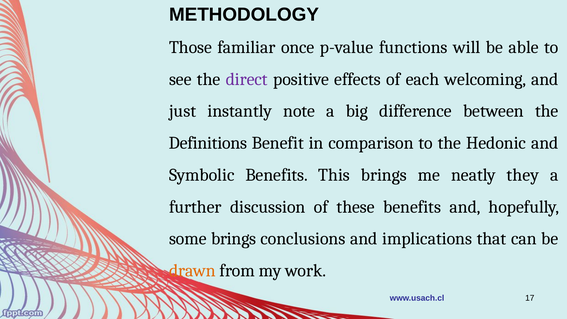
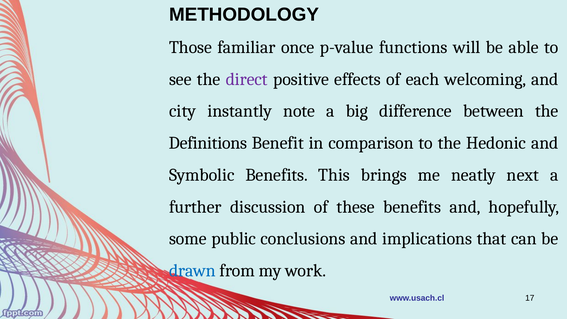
just: just -> city
they: they -> next
some brings: brings -> public
drawn colour: orange -> blue
